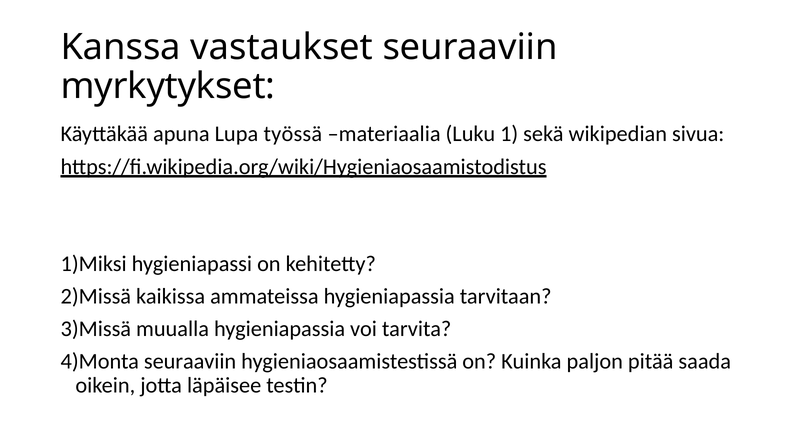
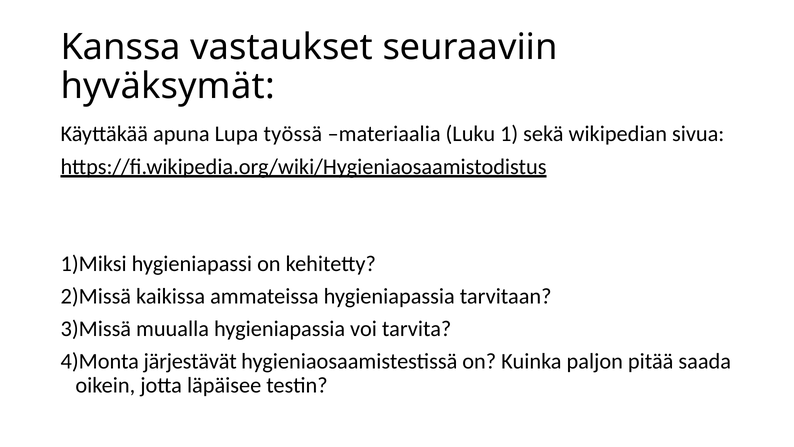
myrkytykset: myrkytykset -> hyväksymät
seuraaviin at (190, 361): seuraaviin -> järjestävät
